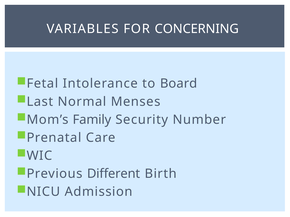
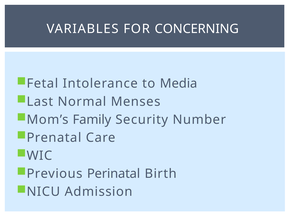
Board: Board -> Media
Different: Different -> Perinatal
